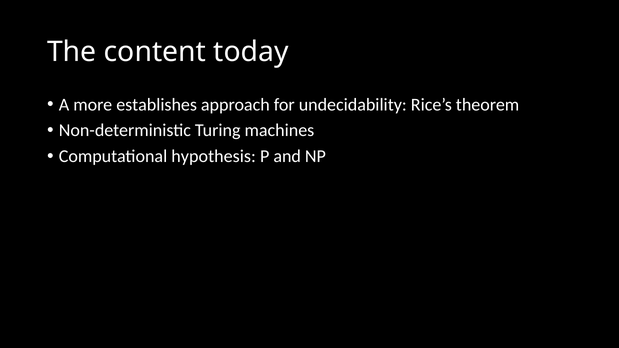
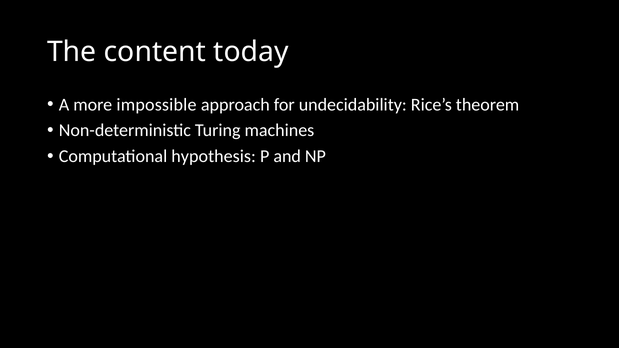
establishes: establishes -> impossible
